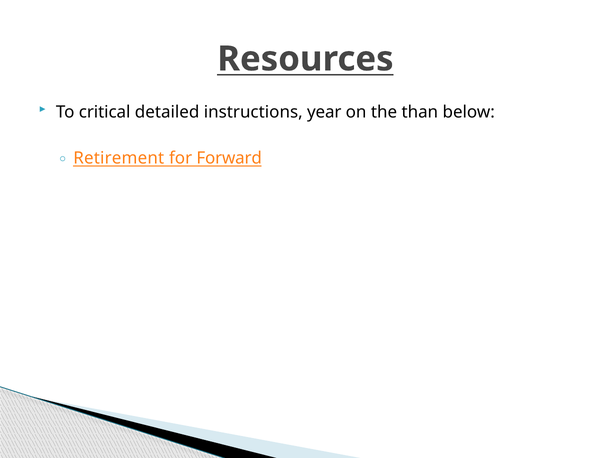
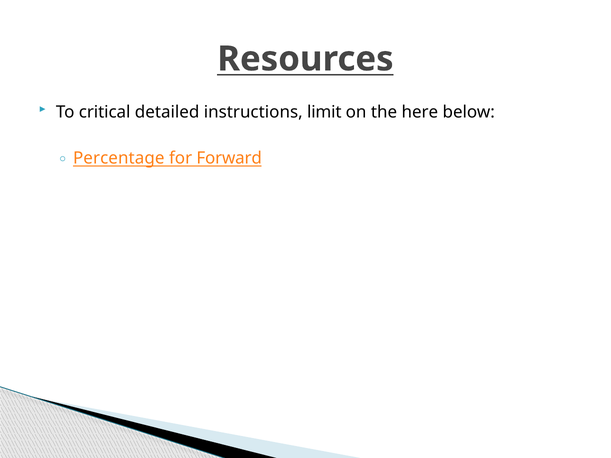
year: year -> limit
than: than -> here
Retirement: Retirement -> Percentage
